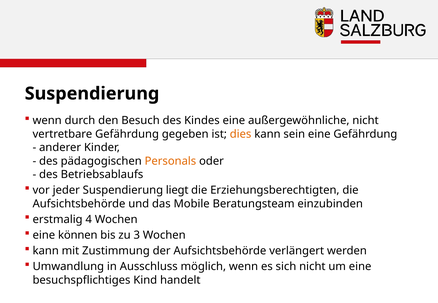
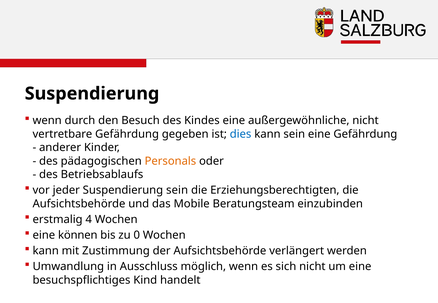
dies colour: orange -> blue
Suspendierung liegt: liegt -> sein
3: 3 -> 0
